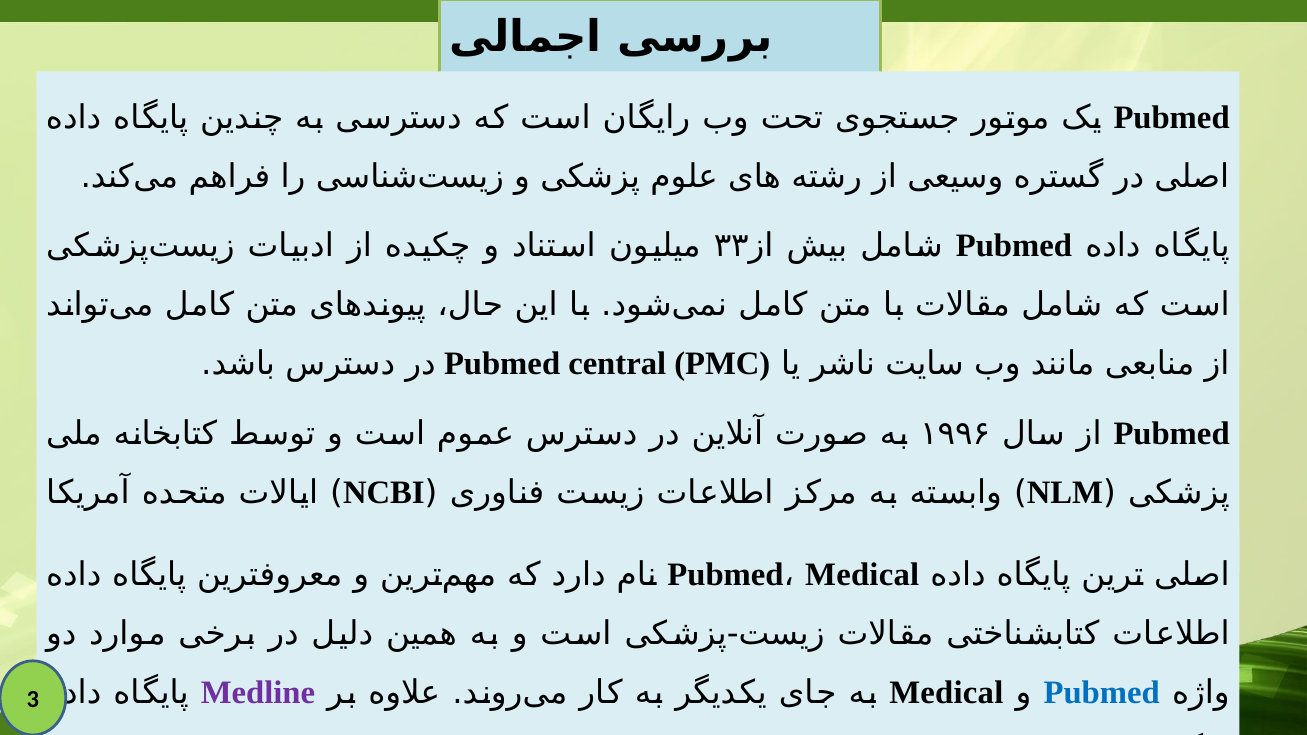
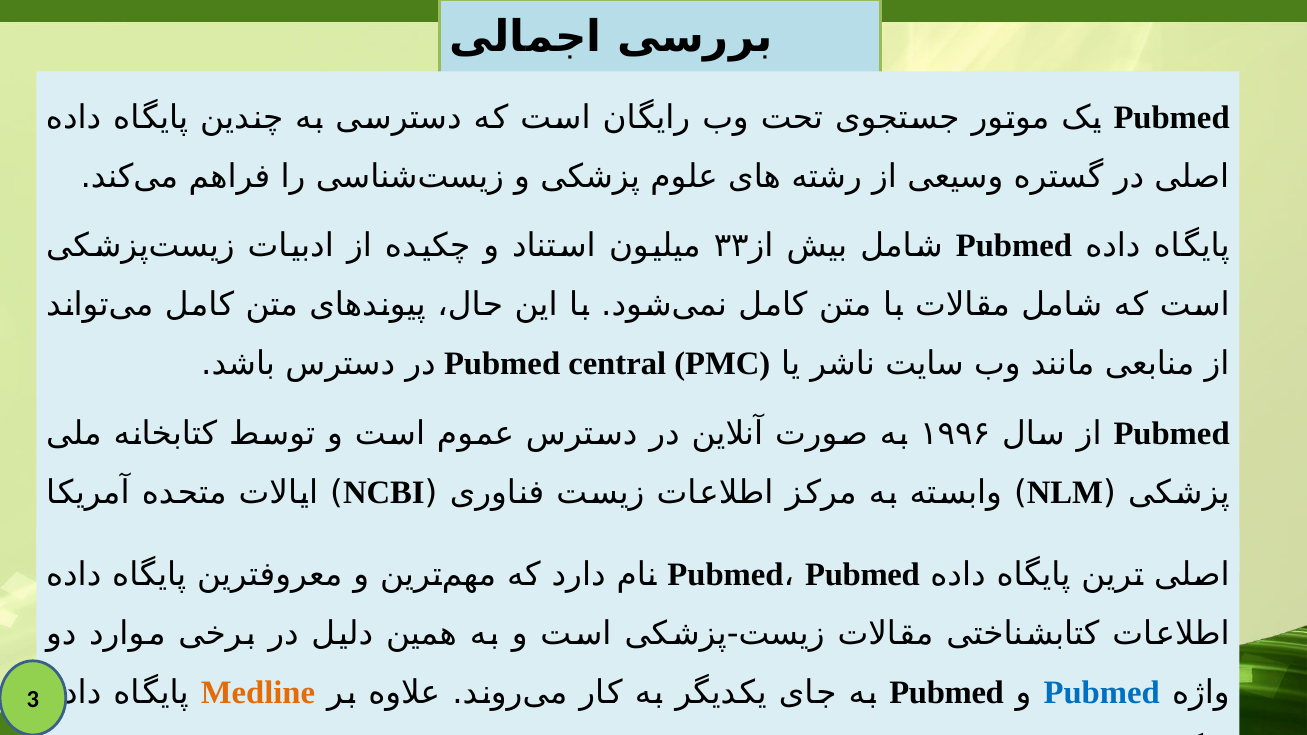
Medical at (862, 575): Medical -> Pubmed
Medline colour: purple -> orange
Medical at (946, 693): Medical -> Pubmed
